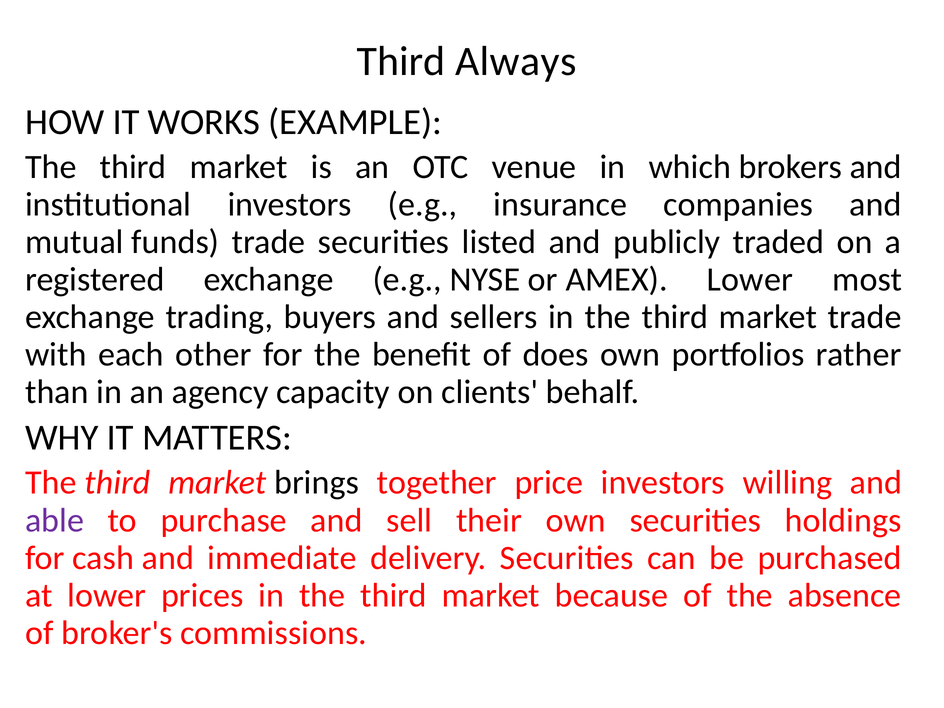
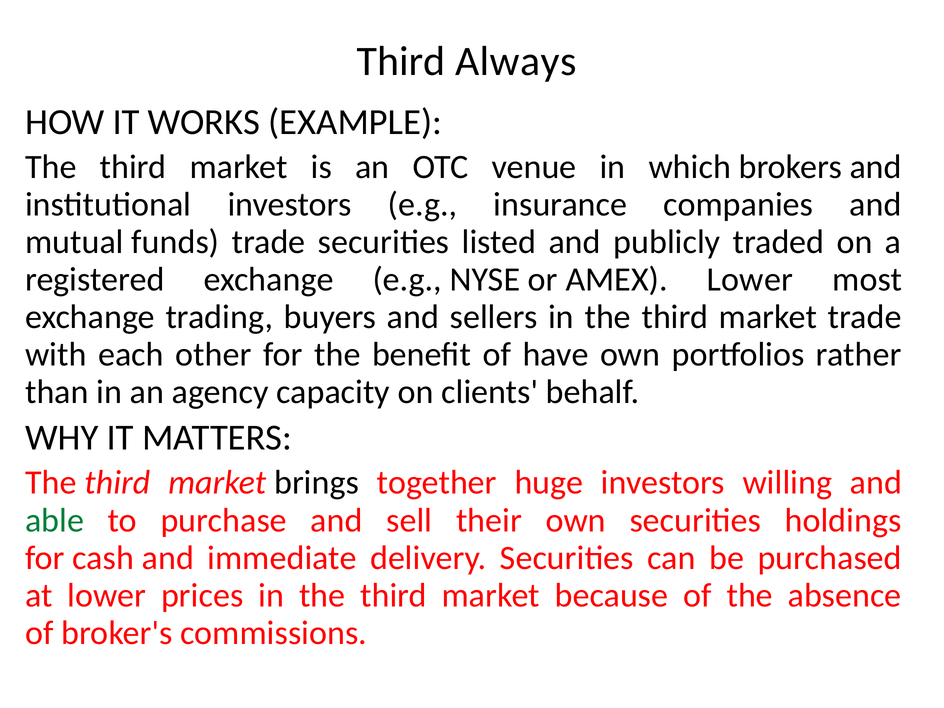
does: does -> have
price: price -> huge
able colour: purple -> green
